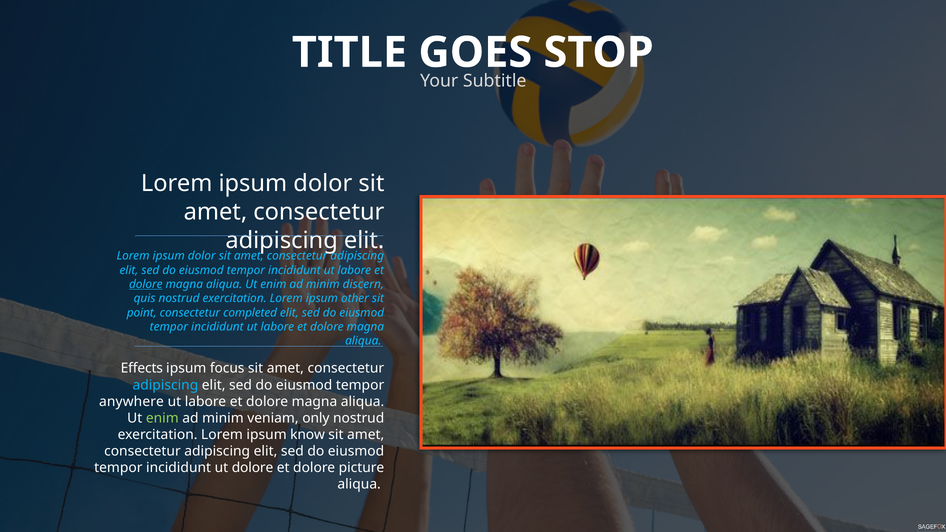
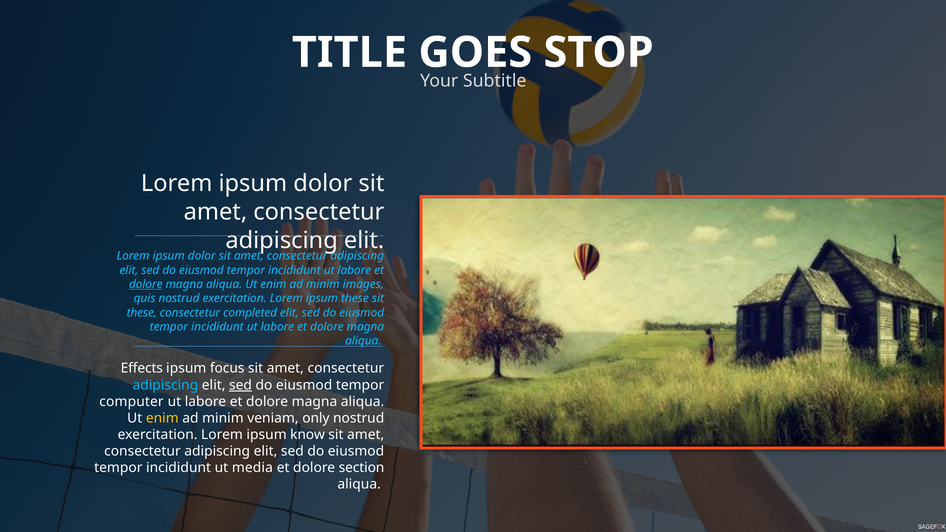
discern: discern -> images
ipsum other: other -> these
point at (142, 313): point -> these
sed at (241, 385) underline: none -> present
anywhere: anywhere -> computer
enim at (162, 418) colour: light green -> yellow
ut dolore: dolore -> media
picture: picture -> section
